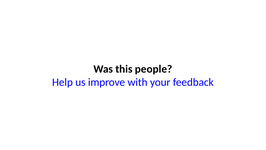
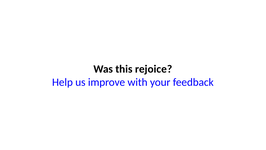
people: people -> rejoice
